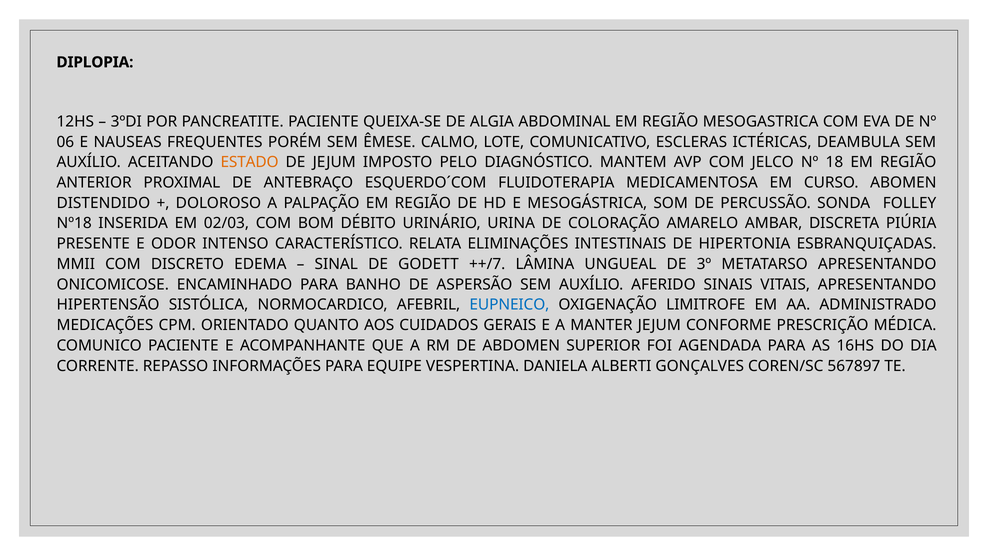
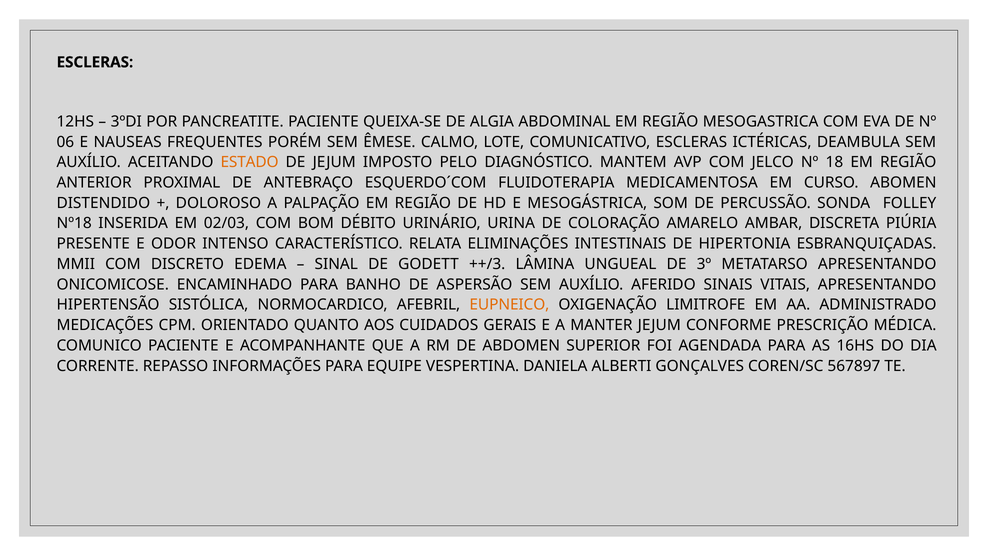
DIPLOPIA at (95, 62): DIPLOPIA -> ESCLERAS
++/7: ++/7 -> ++/3
EUPNEICO colour: blue -> orange
